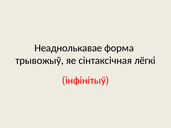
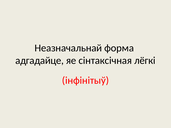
Неаднолькавае: Неаднолькавае -> Неазначальнай
трывожыў: трывожыў -> адгадайце
